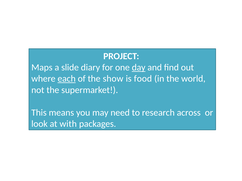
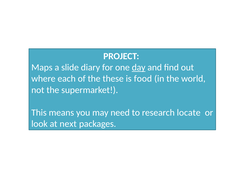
each underline: present -> none
show: show -> these
across: across -> locate
with: with -> next
